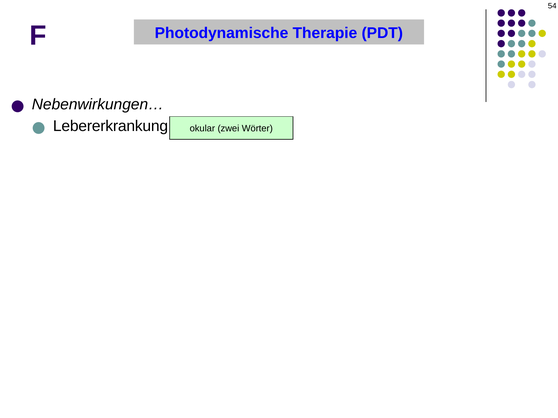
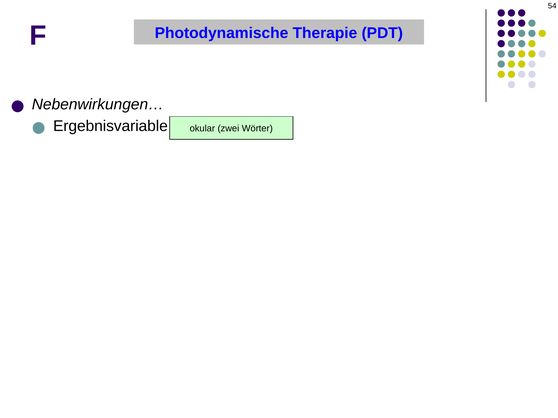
Lebererkrankung: Lebererkrankung -> Ergebnisvariable
